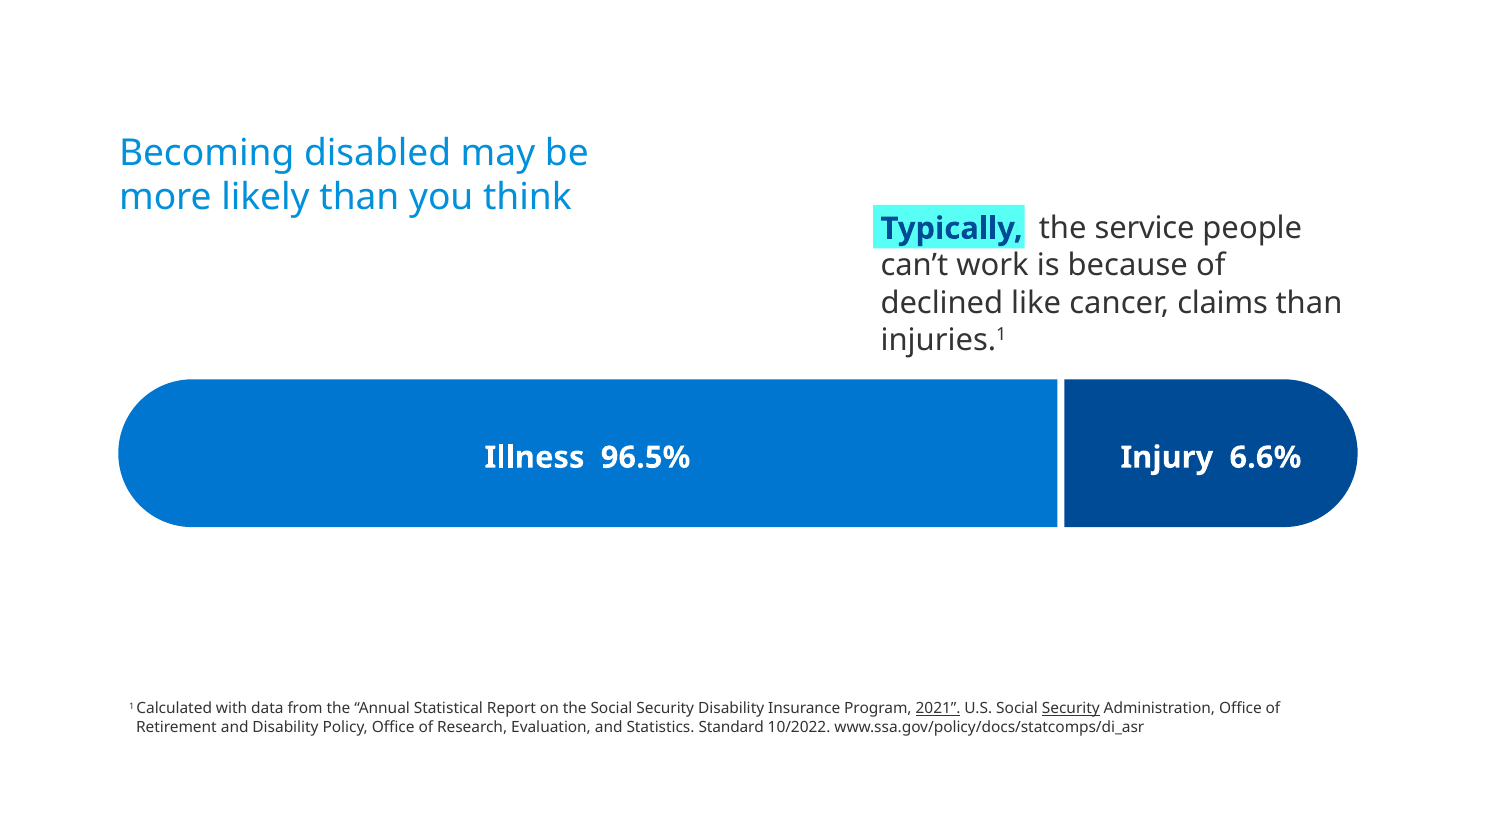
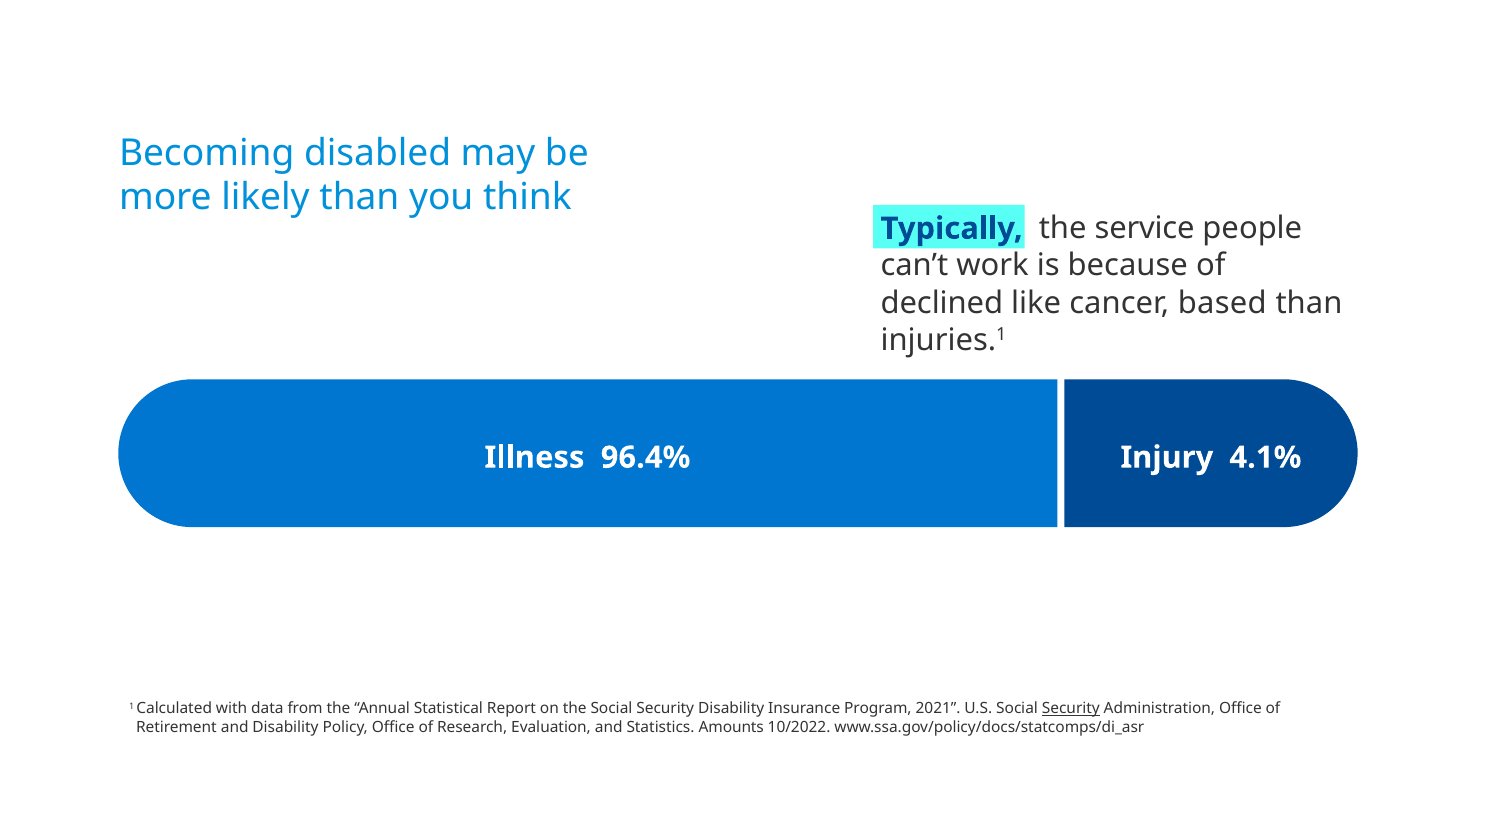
claims: claims -> based
96.5%: 96.5% -> 96.4%
6.6%: 6.6% -> 4.1%
2021 underline: present -> none
Standard: Standard -> Amounts
